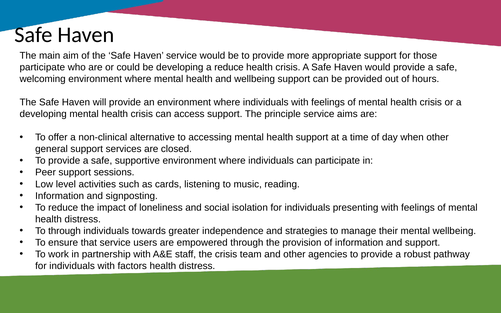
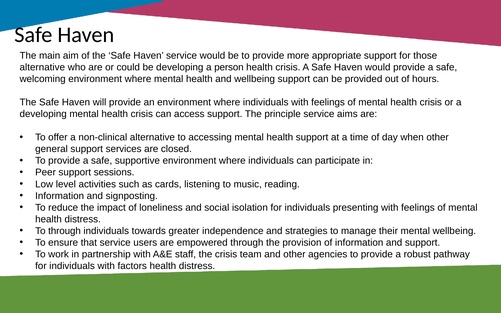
participate at (42, 67): participate -> alternative
a reduce: reduce -> person
